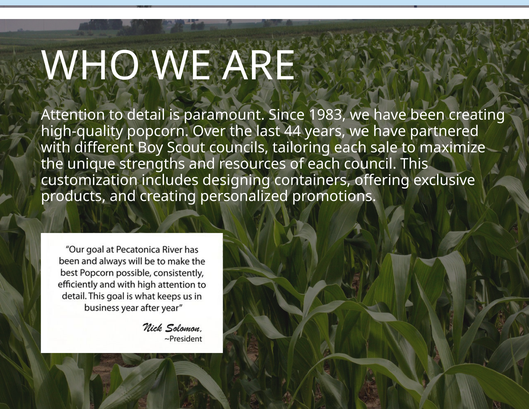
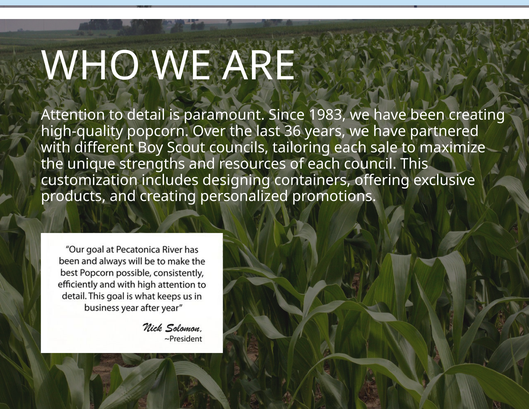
44: 44 -> 36
